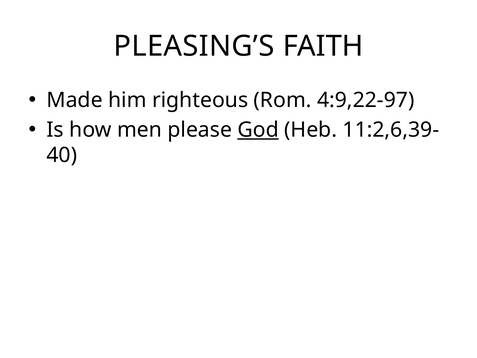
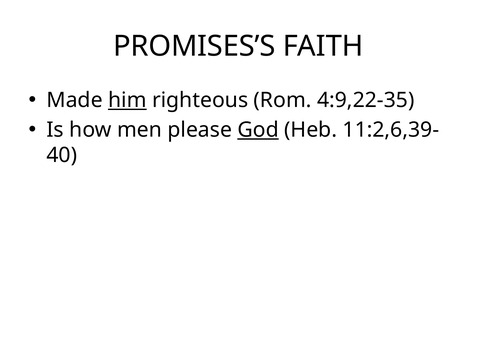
PLEASING’S: PLEASING’S -> PROMISES’S
him underline: none -> present
4:9,22-97: 4:9,22-97 -> 4:9,22-35
